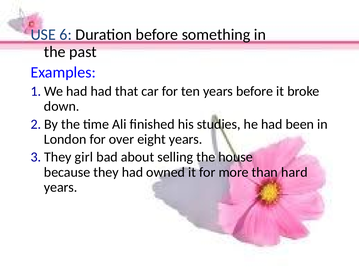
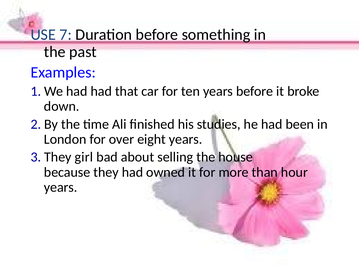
6: 6 -> 7
hard: hard -> hour
